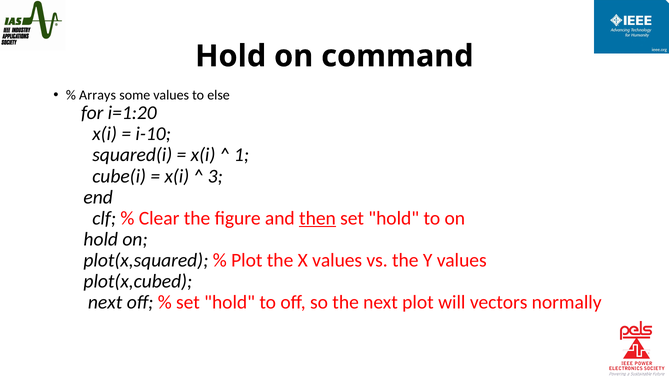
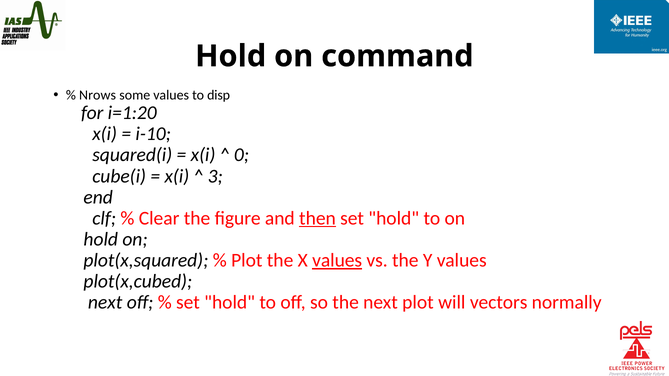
Arrays: Arrays -> Nrows
else: else -> disp
1: 1 -> 0
values at (337, 261) underline: none -> present
